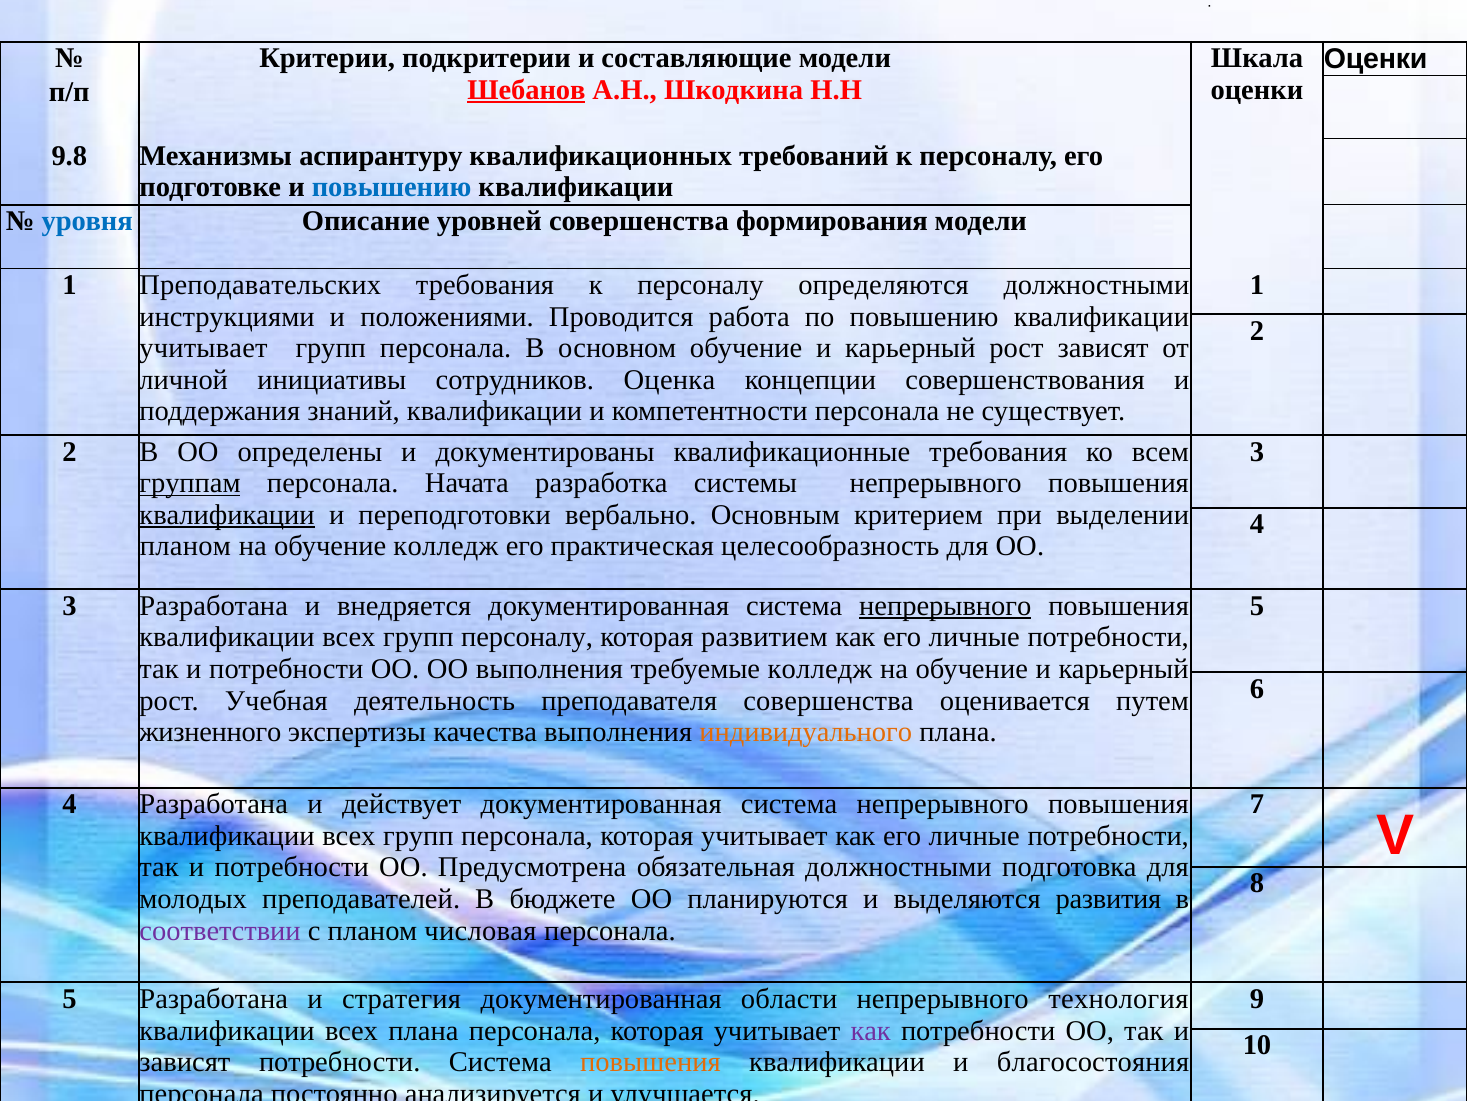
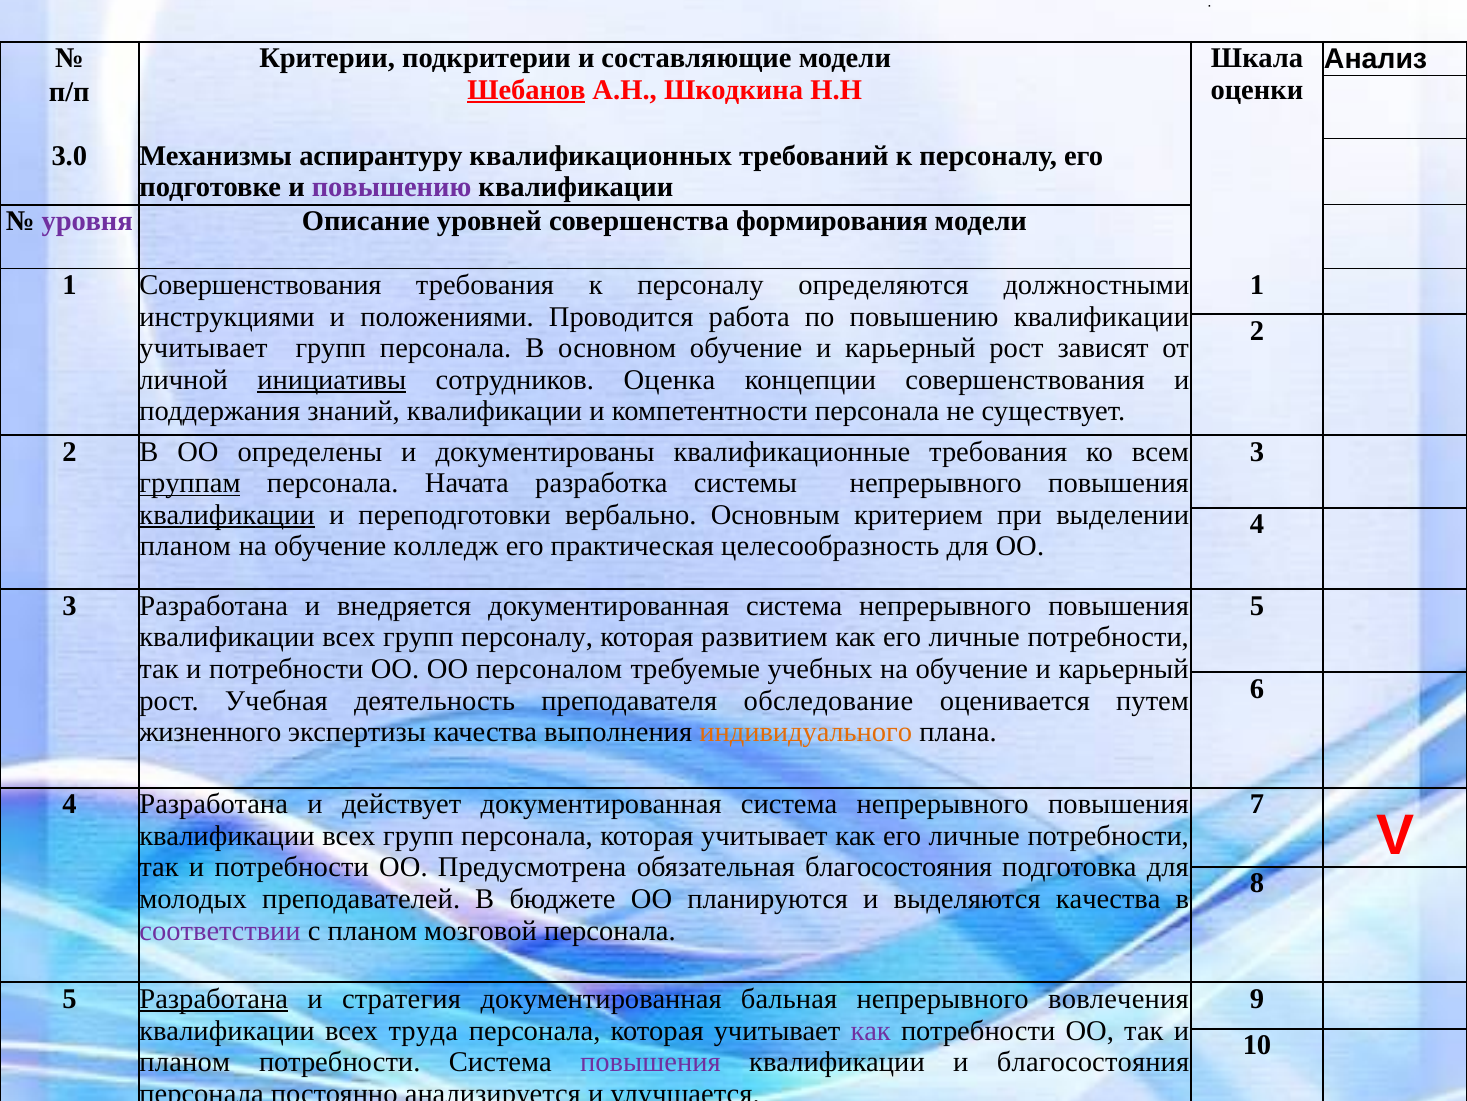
Оценки at (1376, 59): Оценки -> Анализ
9.8: 9.8 -> 3.0
повышению at (392, 187) colour: blue -> purple
уровня colour: blue -> purple
1 Преподавательских: Преподавательских -> Совершенствования
инициативы underline: none -> present
непрерывного at (945, 606) underline: present -> none
ОО выполнения: выполнения -> персоналом
требуемые колледж: колледж -> учебных
преподавателя совершенства: совершенства -> обследование
обязательная должностными: должностными -> благосостояния
выделяются развития: развития -> качества
числовая: числовая -> мозговой
Разработана at (214, 998) underline: none -> present
области: области -> бальная
технология: технология -> вовлечения
всех плана: плана -> труда
зависят at (185, 1061): зависят -> планом
повышения at (650, 1061) colour: orange -> purple
